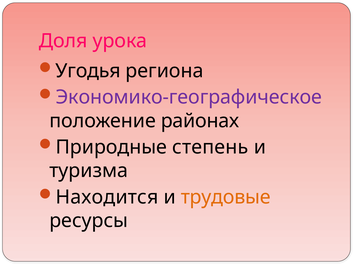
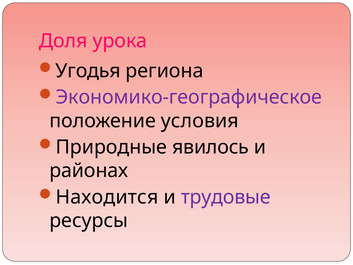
районах: районах -> условия
степень: степень -> явилось
туризма: туризма -> районах
трудовые colour: orange -> purple
